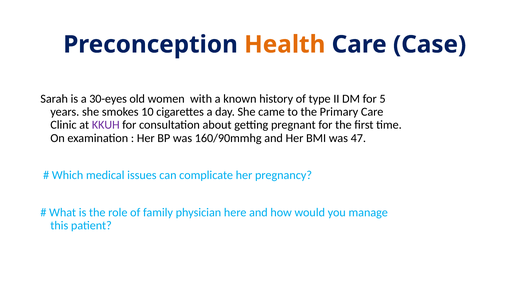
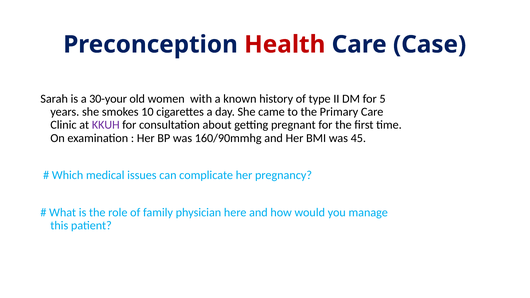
Health colour: orange -> red
30-eyes: 30-eyes -> 30-your
47: 47 -> 45
